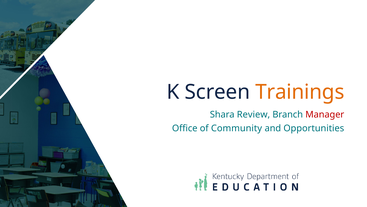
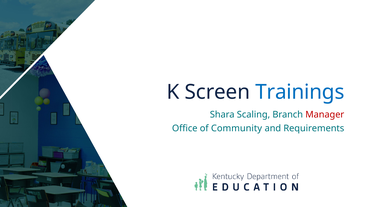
Trainings colour: orange -> blue
Review: Review -> Scaling
Opportunities: Opportunities -> Requirements
